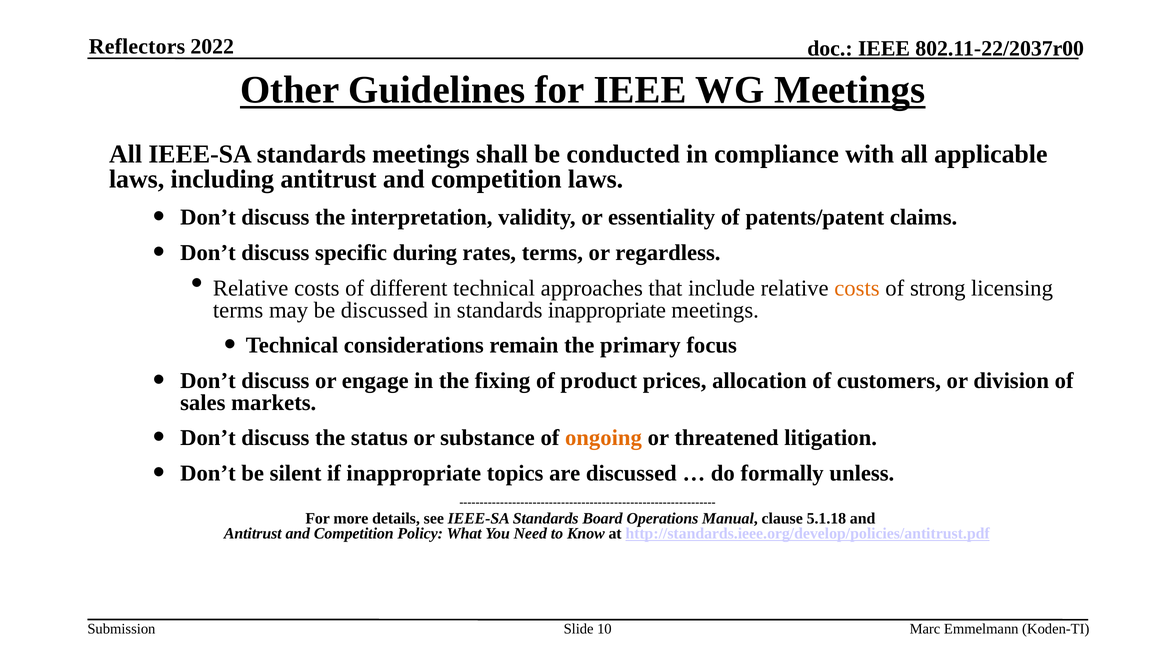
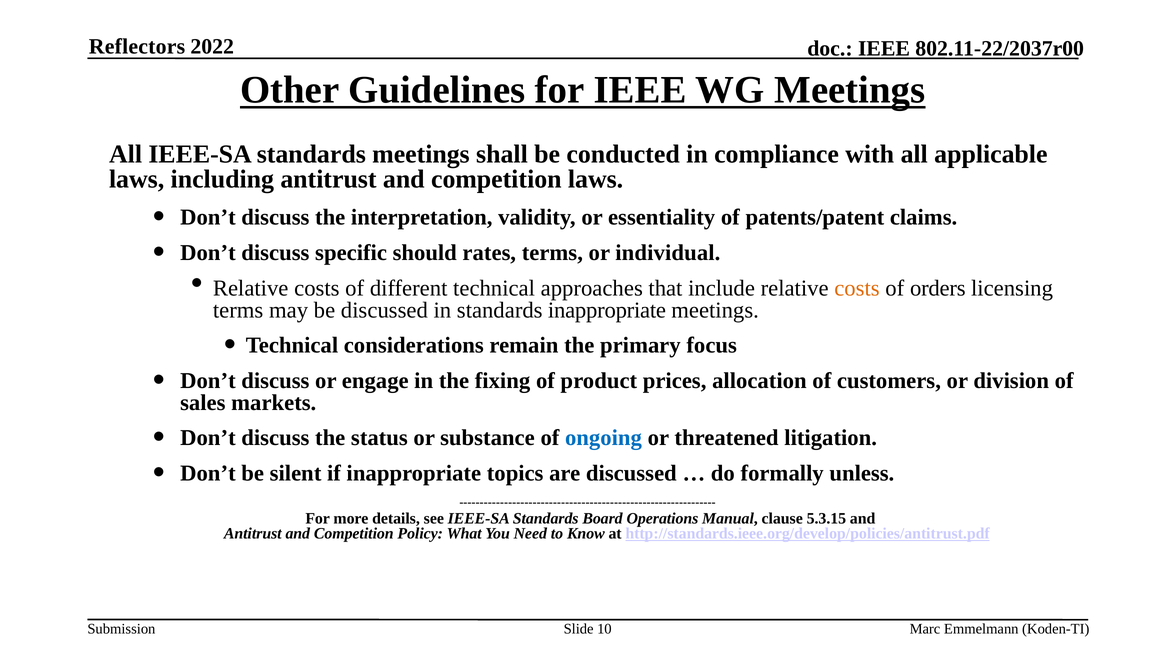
during: during -> should
regardless: regardless -> individual
strong: strong -> orders
ongoing colour: orange -> blue
5.1.18: 5.1.18 -> 5.3.15
